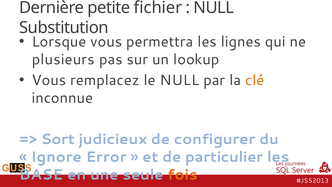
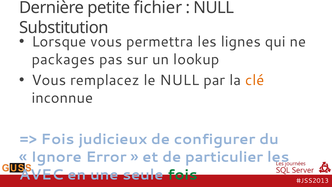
plusieurs: plusieurs -> packages
Sort at (58, 139): Sort -> Fois
BASE: BASE -> AVEC
fois at (183, 175) colour: orange -> green
